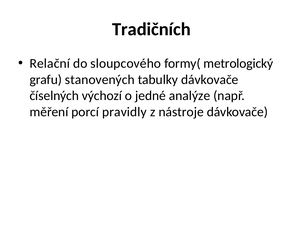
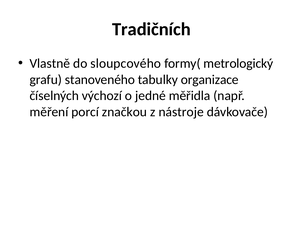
Relační: Relační -> Vlastně
stanovených: stanovených -> stanoveného
tabulky dávkovače: dávkovače -> organizace
analýze: analýze -> měřidla
pravidly: pravidly -> značkou
